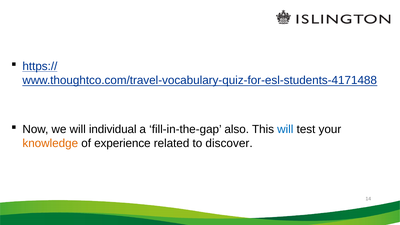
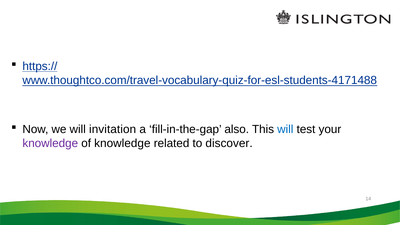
individual: individual -> invitation
knowledge at (50, 143) colour: orange -> purple
of experience: experience -> knowledge
